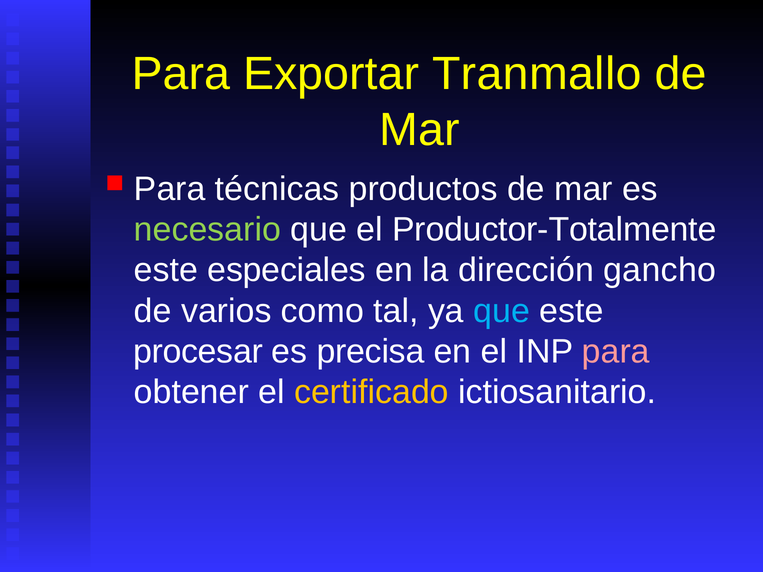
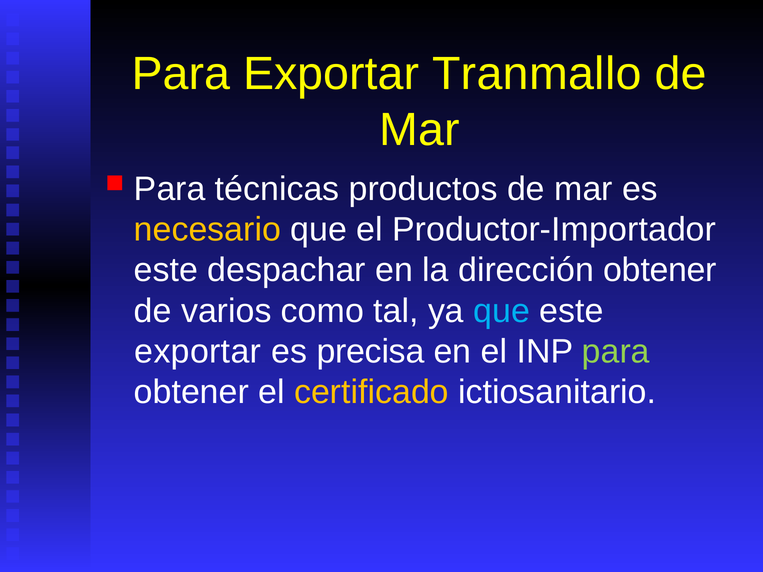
necesario colour: light green -> yellow
Productor-Totalmente: Productor-Totalmente -> Productor-Importador
especiales: especiales -> despachar
dirección gancho: gancho -> obtener
procesar at (198, 352): procesar -> exportar
para at (616, 352) colour: pink -> light green
